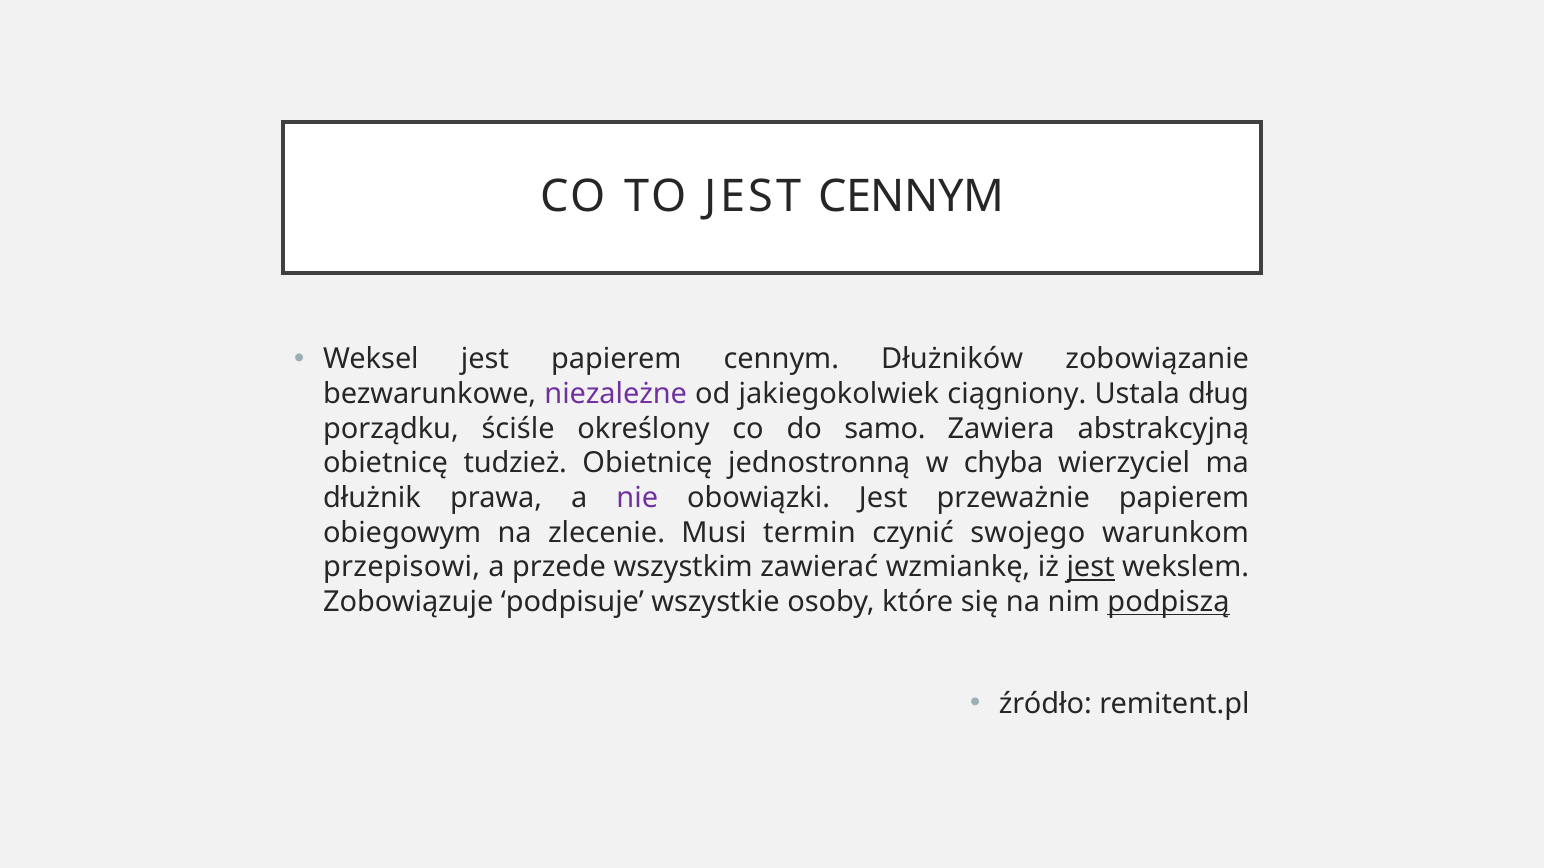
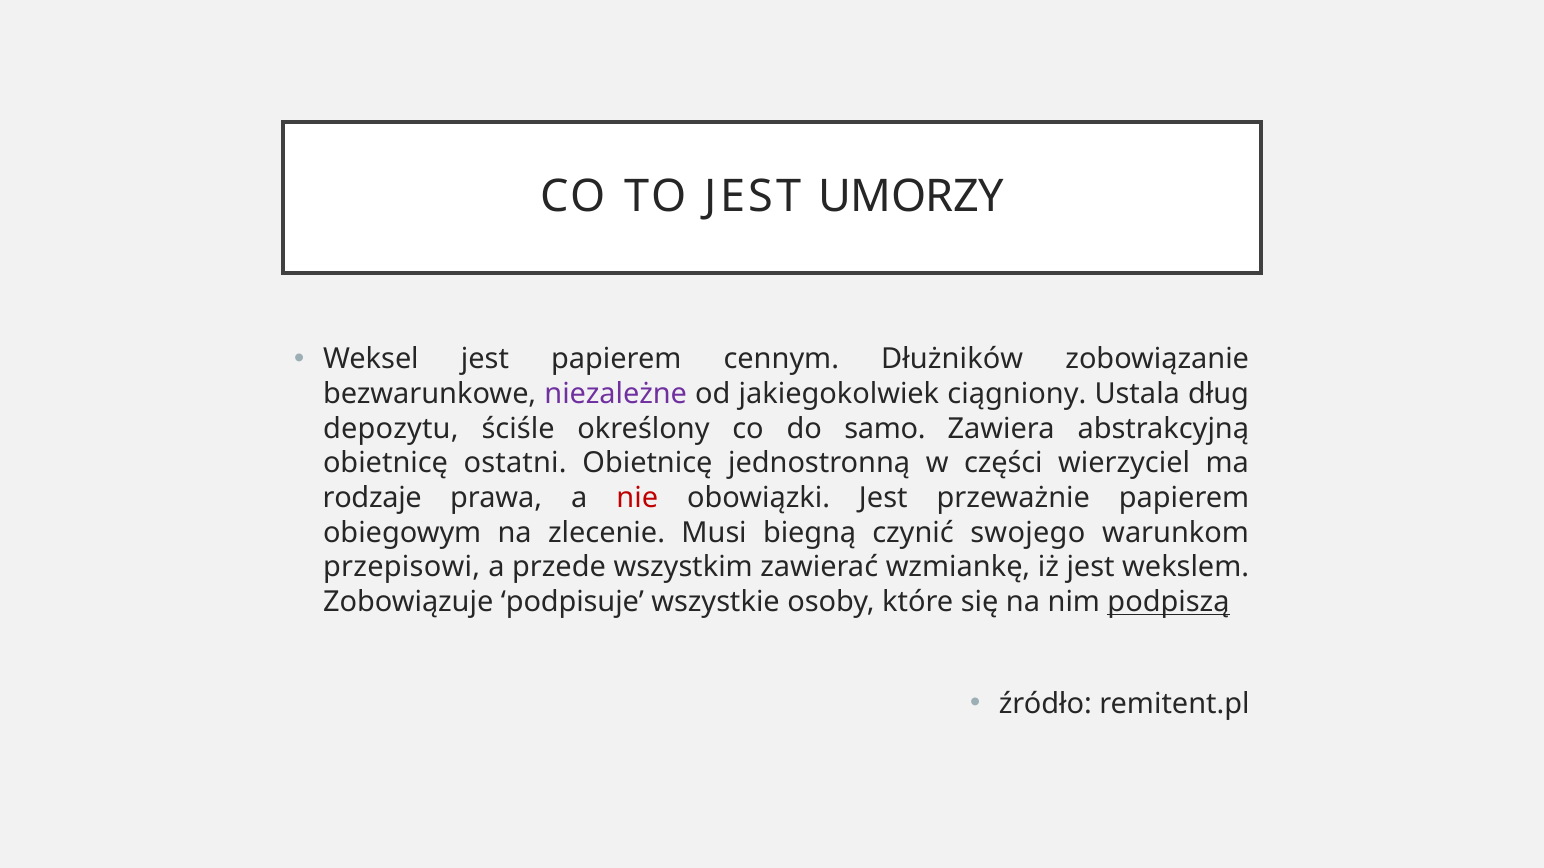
JEST CENNYM: CENNYM -> UMORZY
porządku: porządku -> depozytu
tudzież: tudzież -> ostatni
chyba: chyba -> części
dłużnik: dłużnik -> rodzaje
nie colour: purple -> red
termin: termin -> biegną
jest at (1091, 568) underline: present -> none
